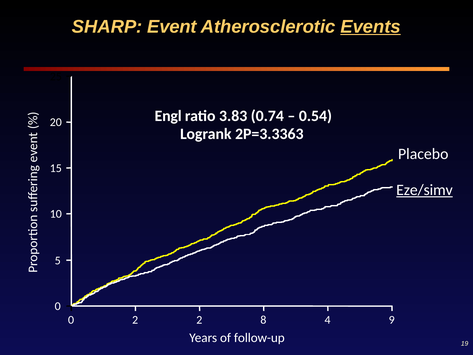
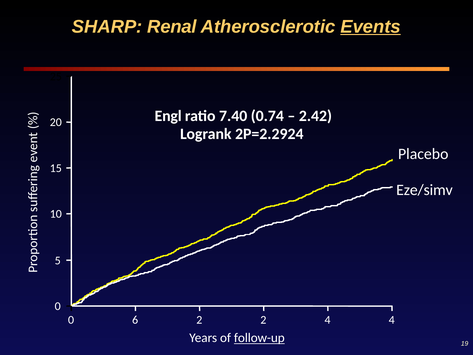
Event: Event -> Renal
3.83: 3.83 -> 7.40
0.54: 0.54 -> 2.42
2P=3.3363: 2P=3.3363 -> 2P=2.2924
Eze/simv underline: present -> none
0 2: 2 -> 6
2 8: 8 -> 2
4 9: 9 -> 4
follow-up underline: none -> present
